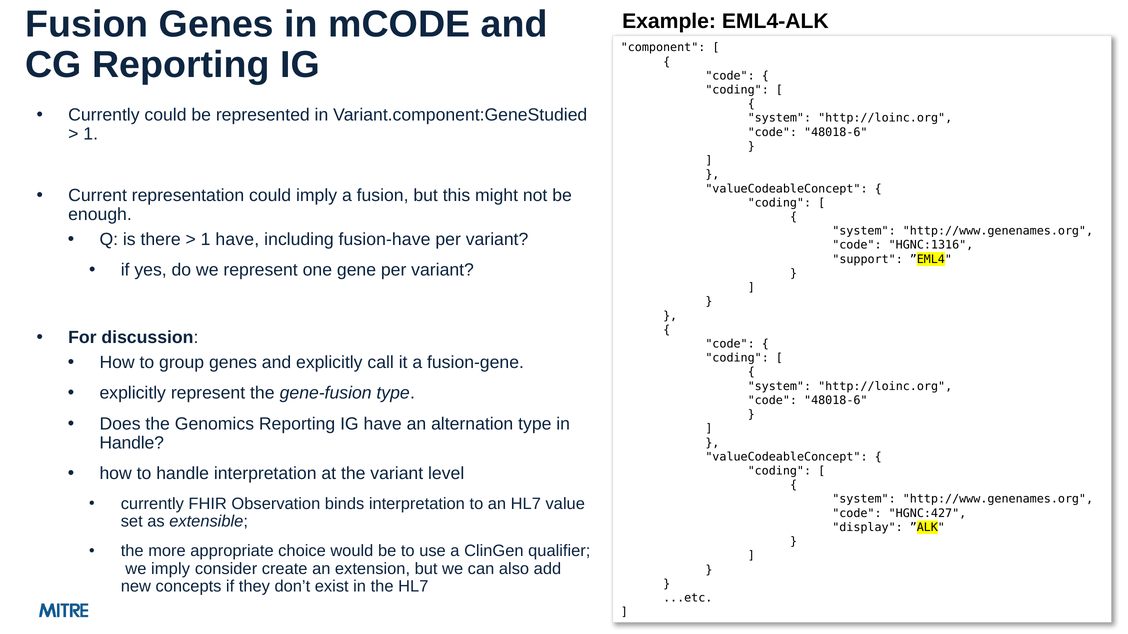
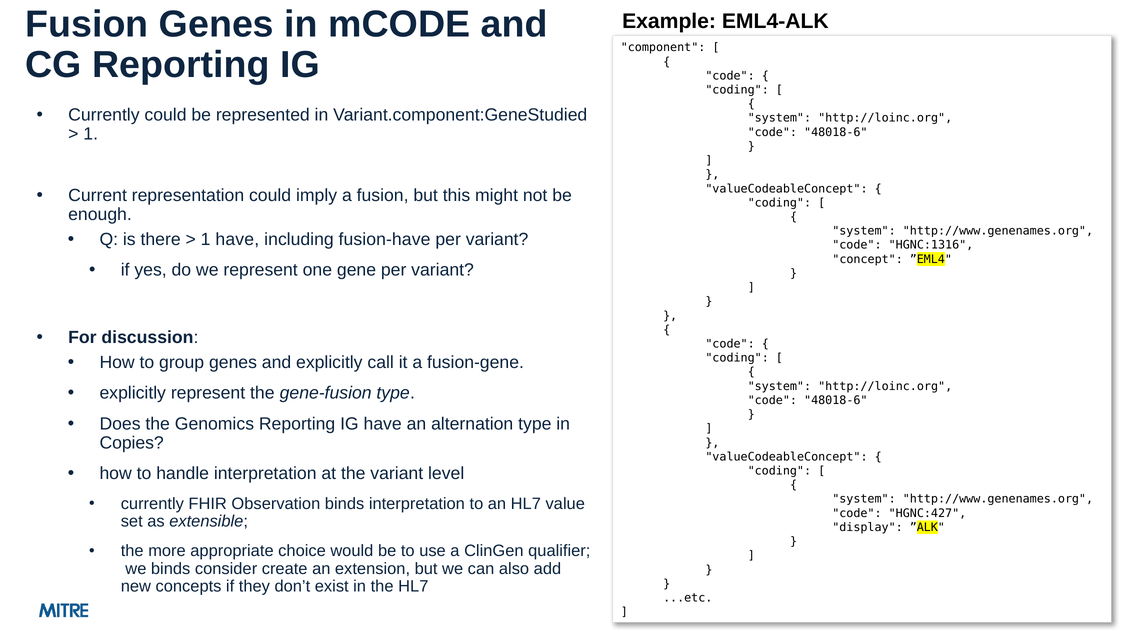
support: support -> concept
Handle at (132, 443): Handle -> Copies
we imply: imply -> binds
